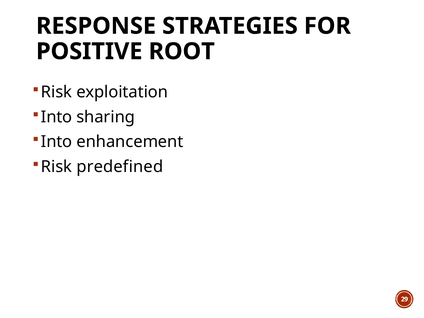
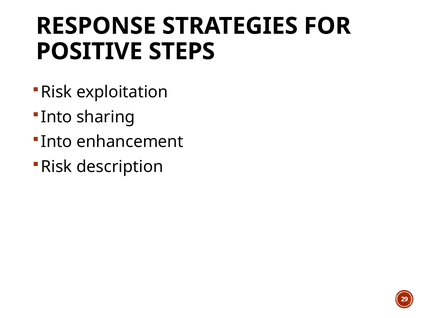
ROOT: ROOT -> STEPS
predefined: predefined -> description
